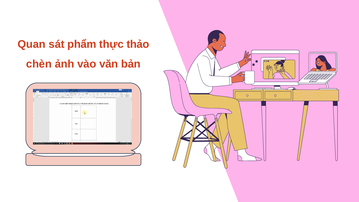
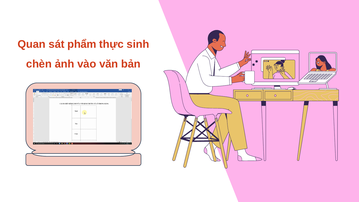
thảo: thảo -> sinh
